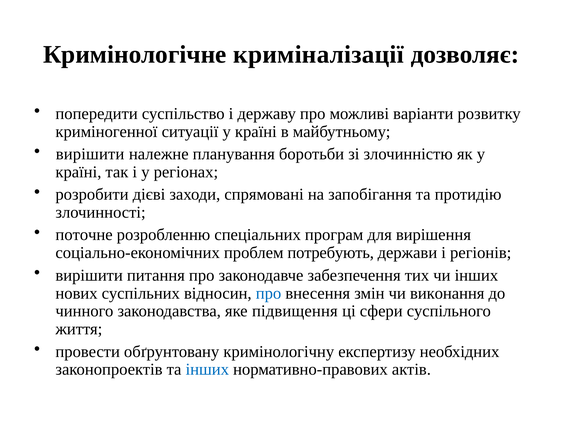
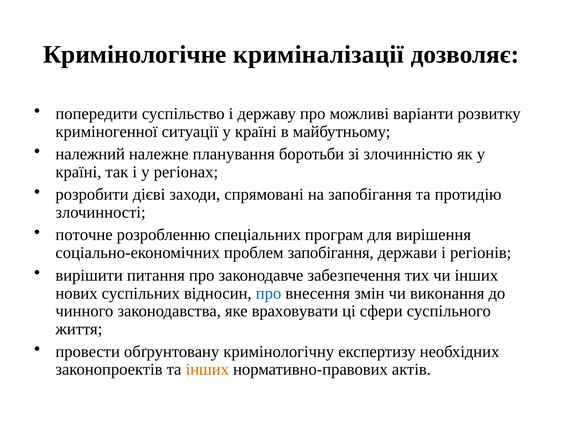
вирішити at (90, 154): вирішити -> належний
проблем потребують: потребують -> запобігання
підвищення: підвищення -> враховувати
інших at (207, 369) colour: blue -> orange
